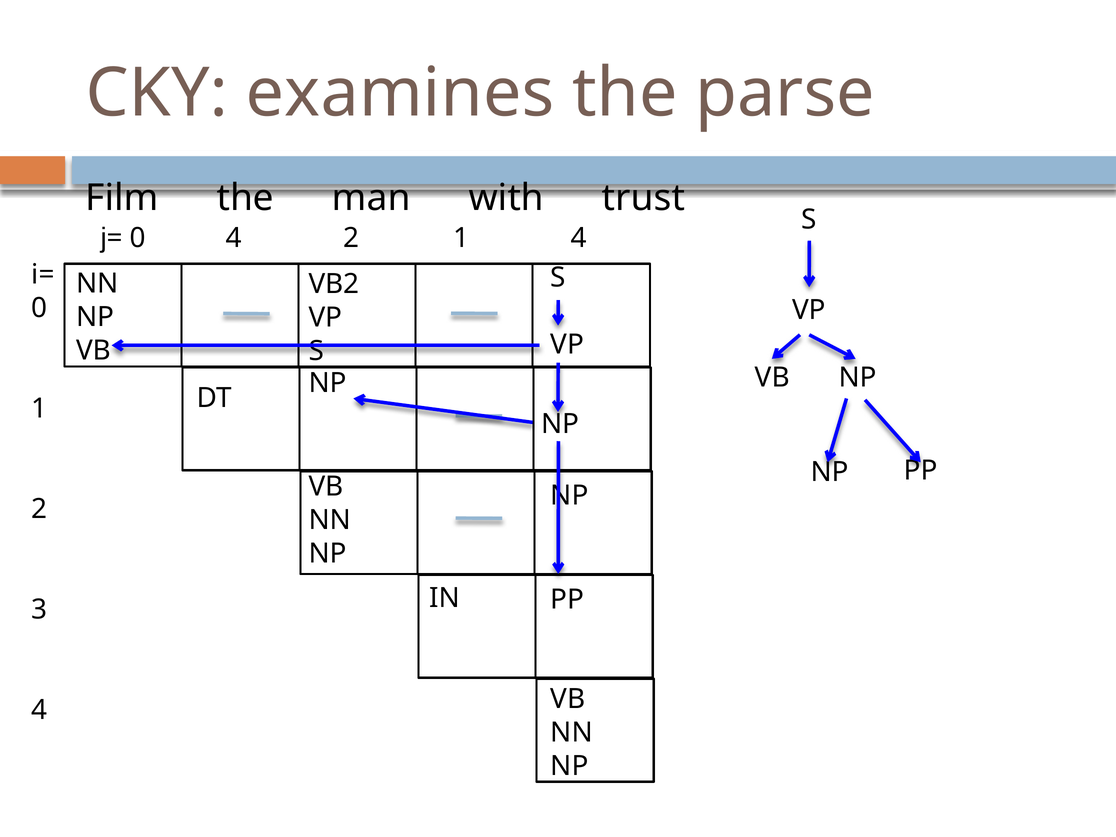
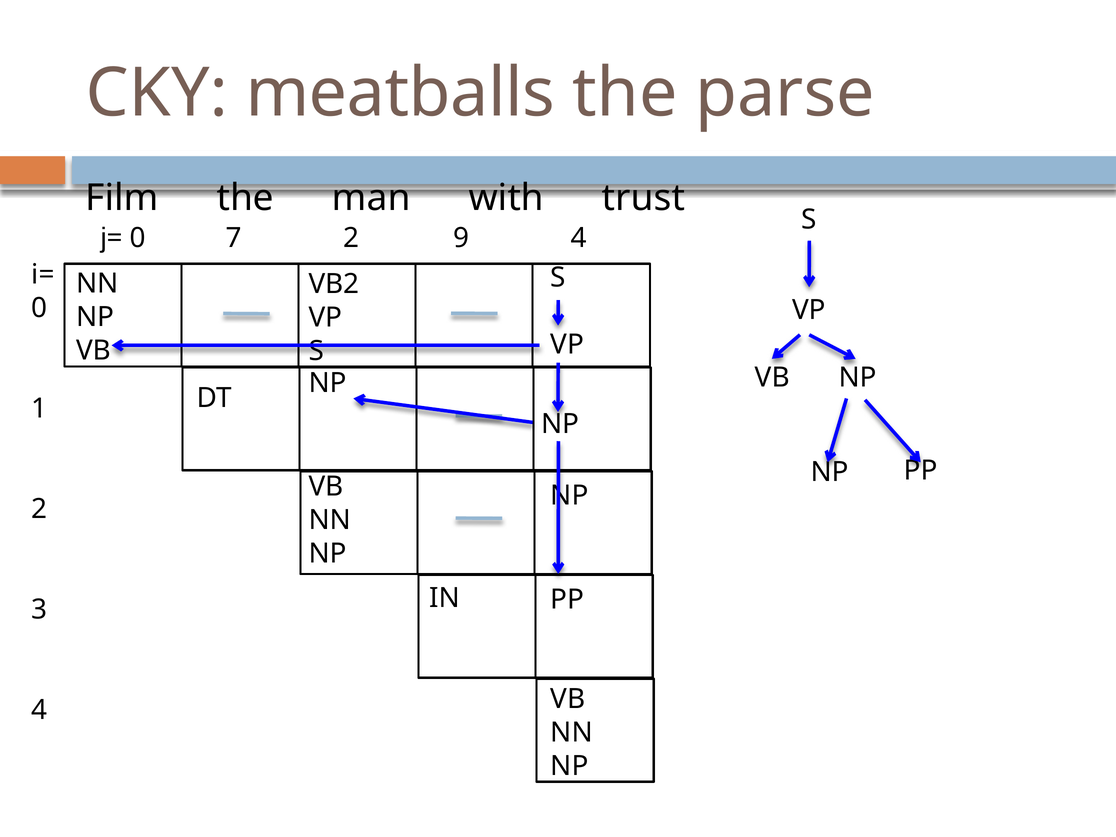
examines: examines -> meatballs
0 4: 4 -> 7
2 1: 1 -> 9
